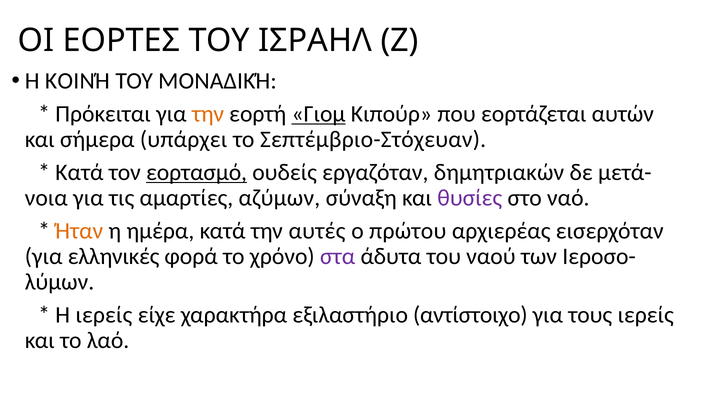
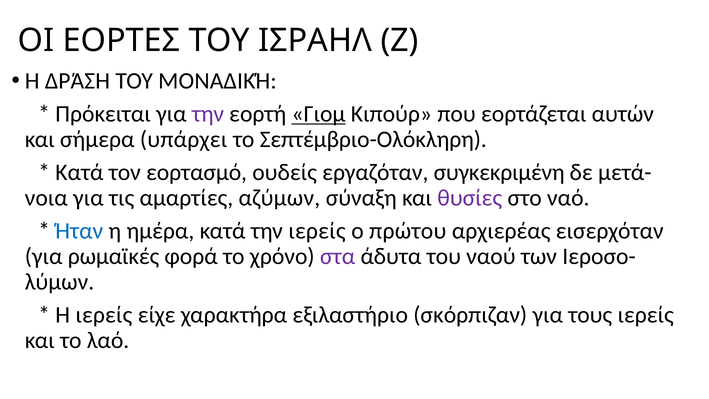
ΚΟΙΝΉ: ΚΟΙΝΉ -> ΔΡΆΣΗ
την at (208, 114) colour: orange -> purple
Σεπτέμβριο-Στόχευαν: Σεπτέμβριο-Στόχευαν -> Σεπτέμβριο-Ολόκληρη
εορτασμό underline: present -> none
δημητριακών: δημητριακών -> συγκεκριμένη
Ήταν colour: orange -> blue
την αυτές: αυτές -> ιερείς
ελληνικές: ελληνικές -> ρωμαϊκές
αντίστοιχο: αντίστοιχο -> σκόρπιζαν
